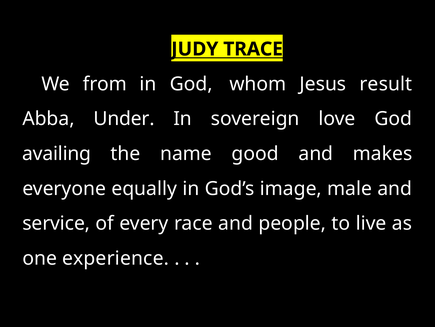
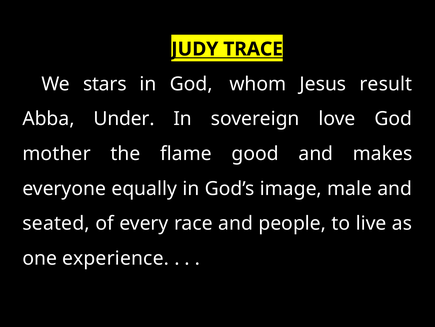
from: from -> stars
availing: availing -> mother
name: name -> flame
service: service -> seated
